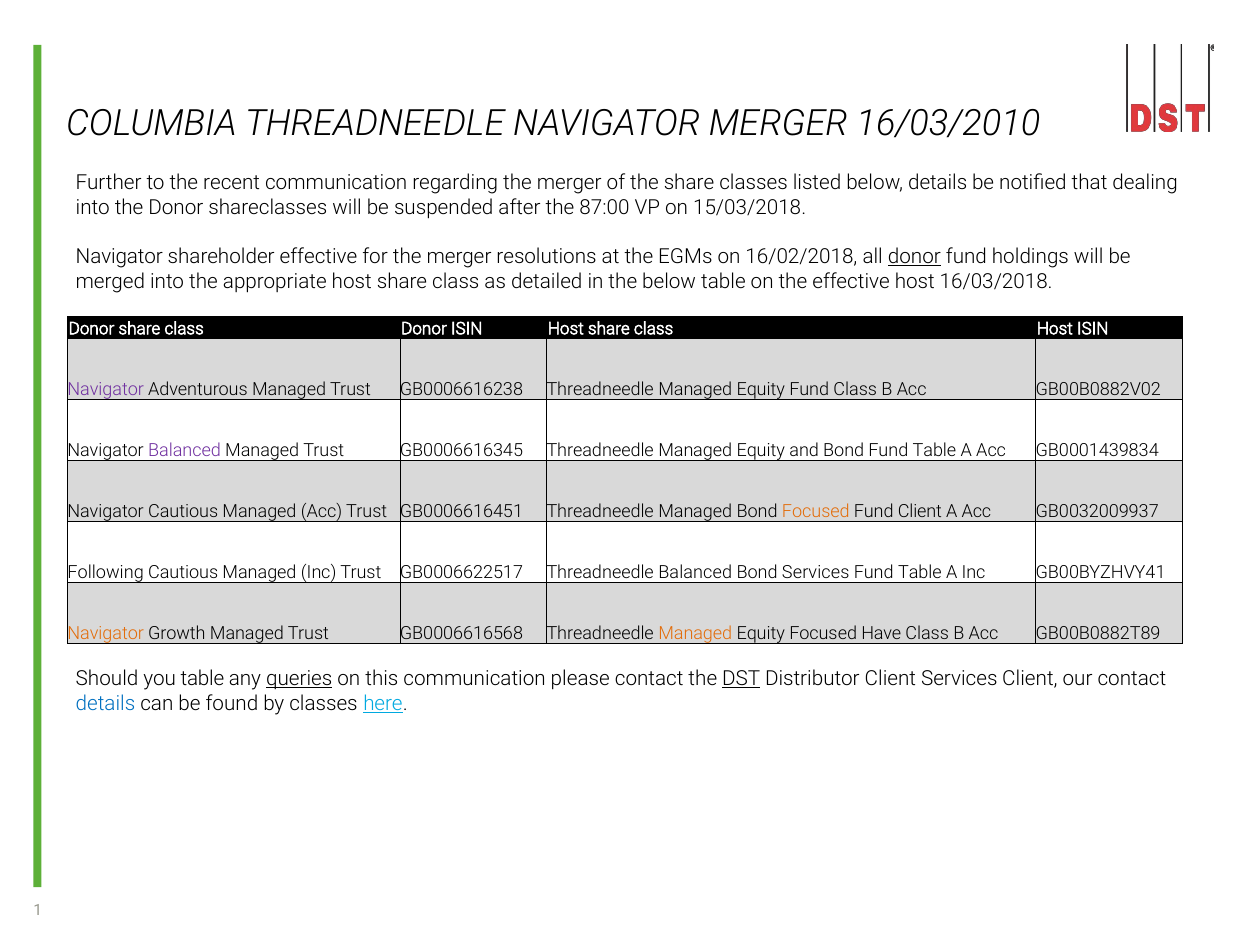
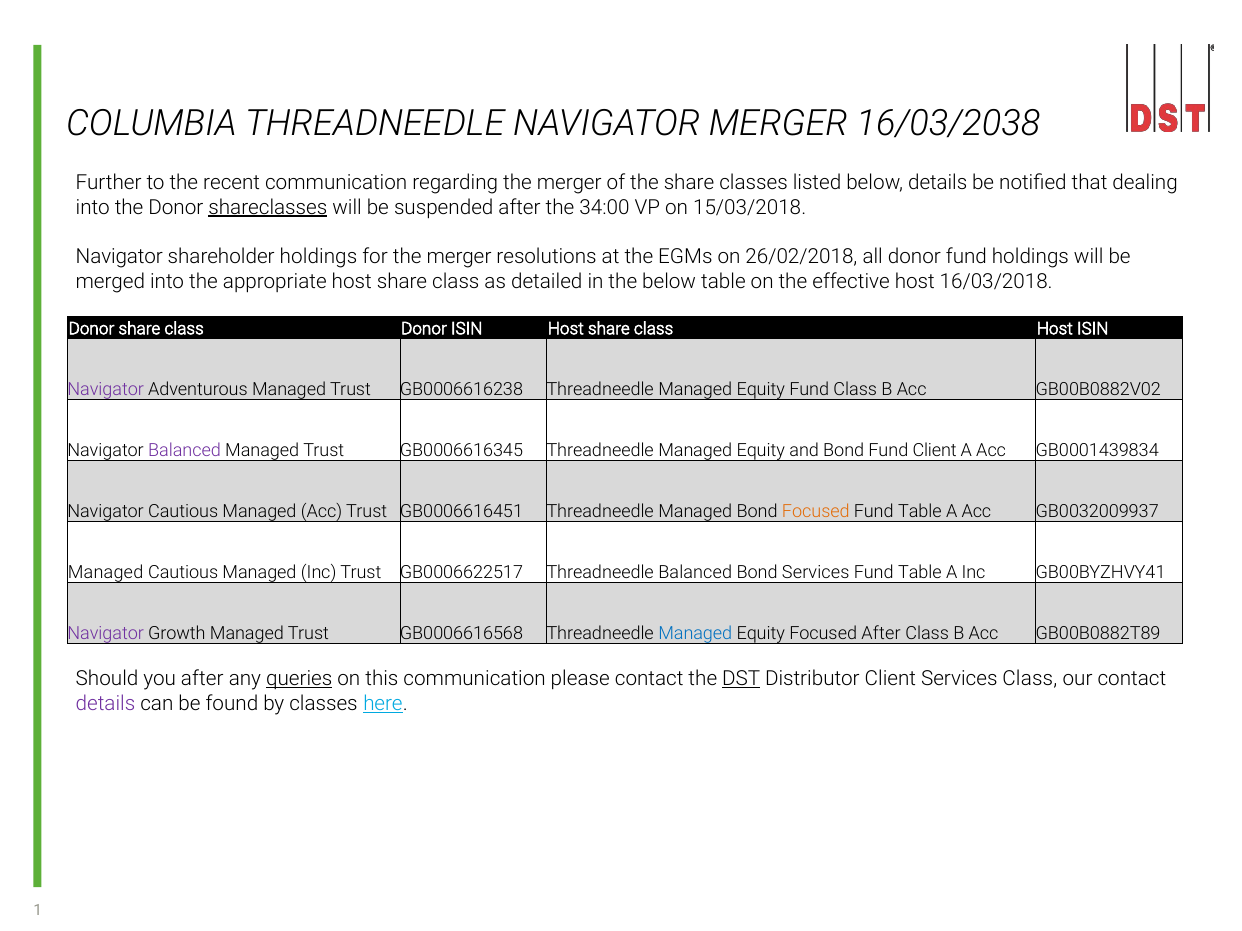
16/03/2010: 16/03/2010 -> 16/03/2038
shareclasses underline: none -> present
87:00: 87:00 -> 34:00
shareholder effective: effective -> holdings
16/02/2018: 16/02/2018 -> 26/02/2018
donor at (914, 257) underline: present -> none
Bond Fund Table: Table -> Client
Client at (920, 512): Client -> Table
Following at (106, 573): Following -> Managed
Navigator at (106, 634) colour: orange -> purple
Managed at (695, 634) colour: orange -> blue
Focused Have: Have -> After
you table: table -> after
Services Client: Client -> Class
details at (105, 704) colour: blue -> purple
